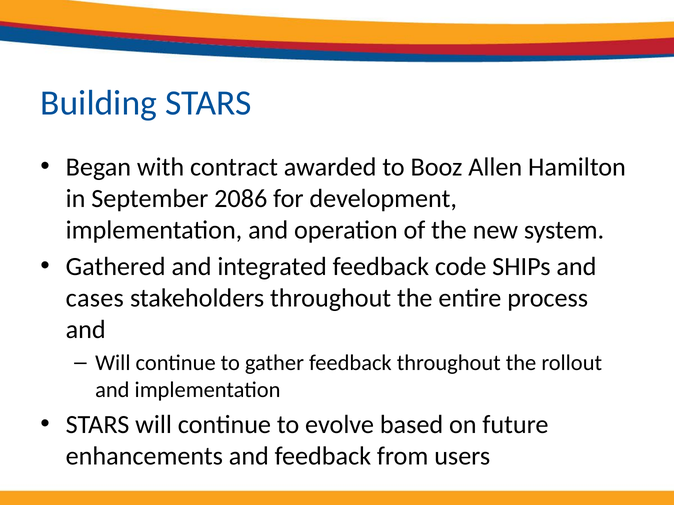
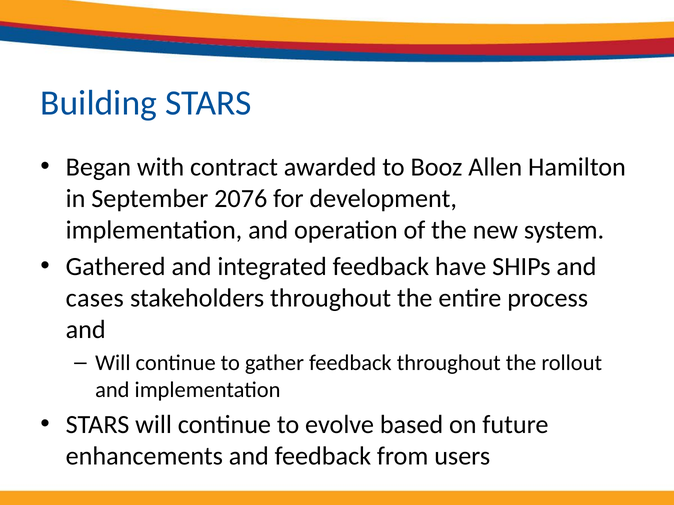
2086: 2086 -> 2076
code: code -> have
